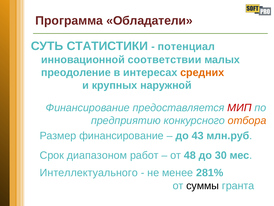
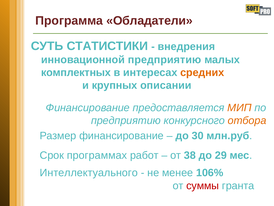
потенциал: потенциал -> внедрения
инновационной соответствии: соответствии -> предприятию
преодоление: преодоление -> комплектных
наружной: наружной -> описании
МИП colour: red -> orange
43: 43 -> 30
диапазоном: диапазоном -> программах
48: 48 -> 38
30: 30 -> 29
281%: 281% -> 106%
суммы colour: black -> red
